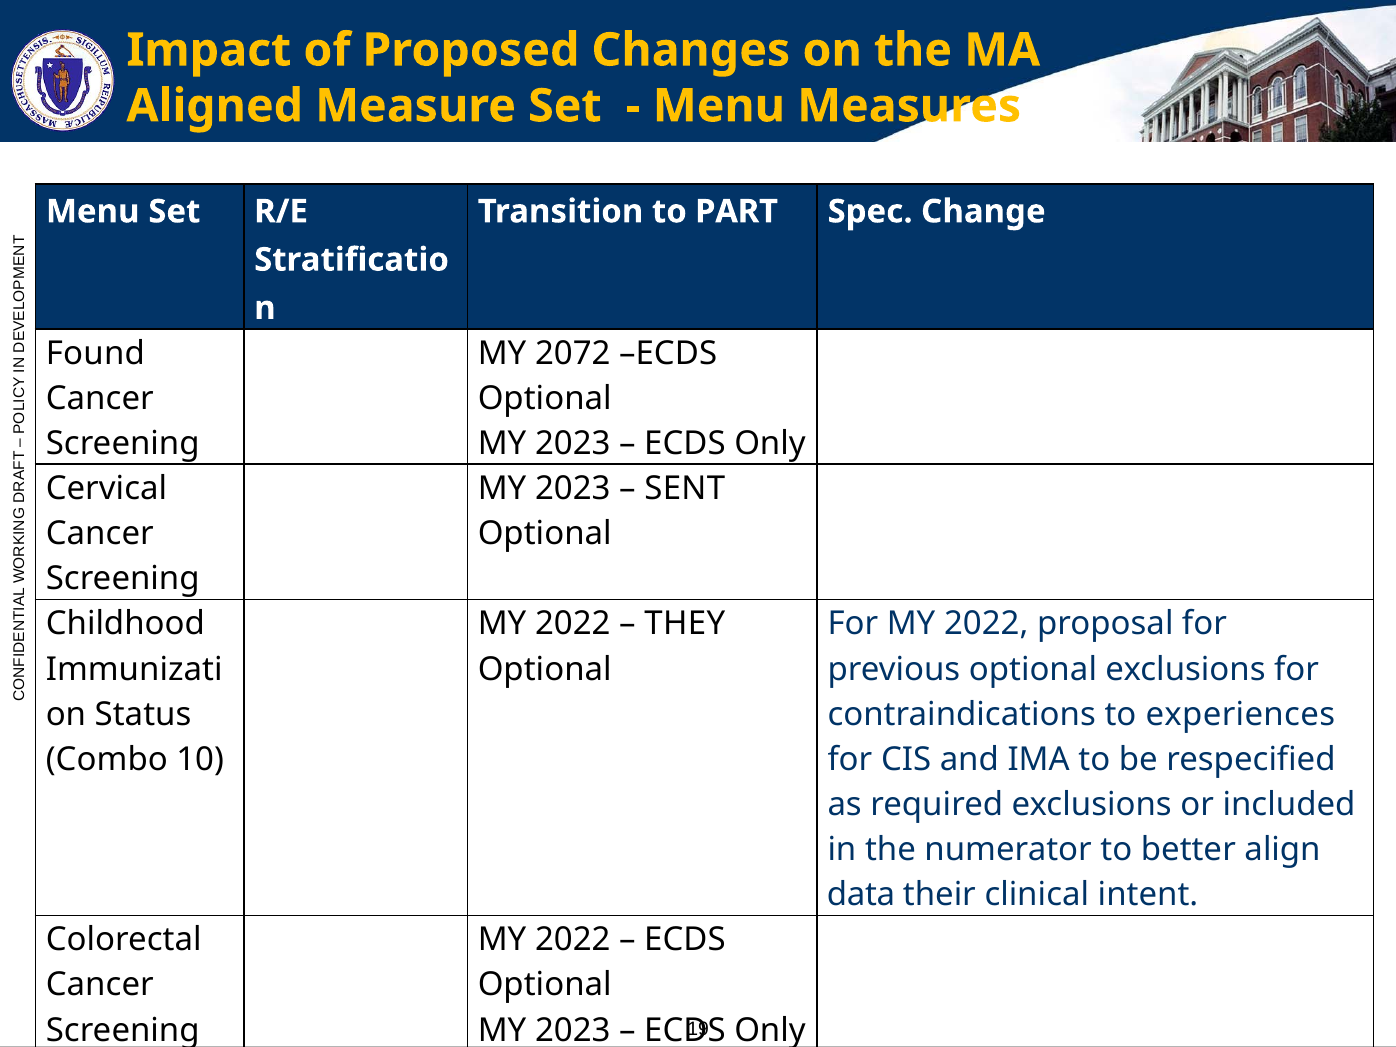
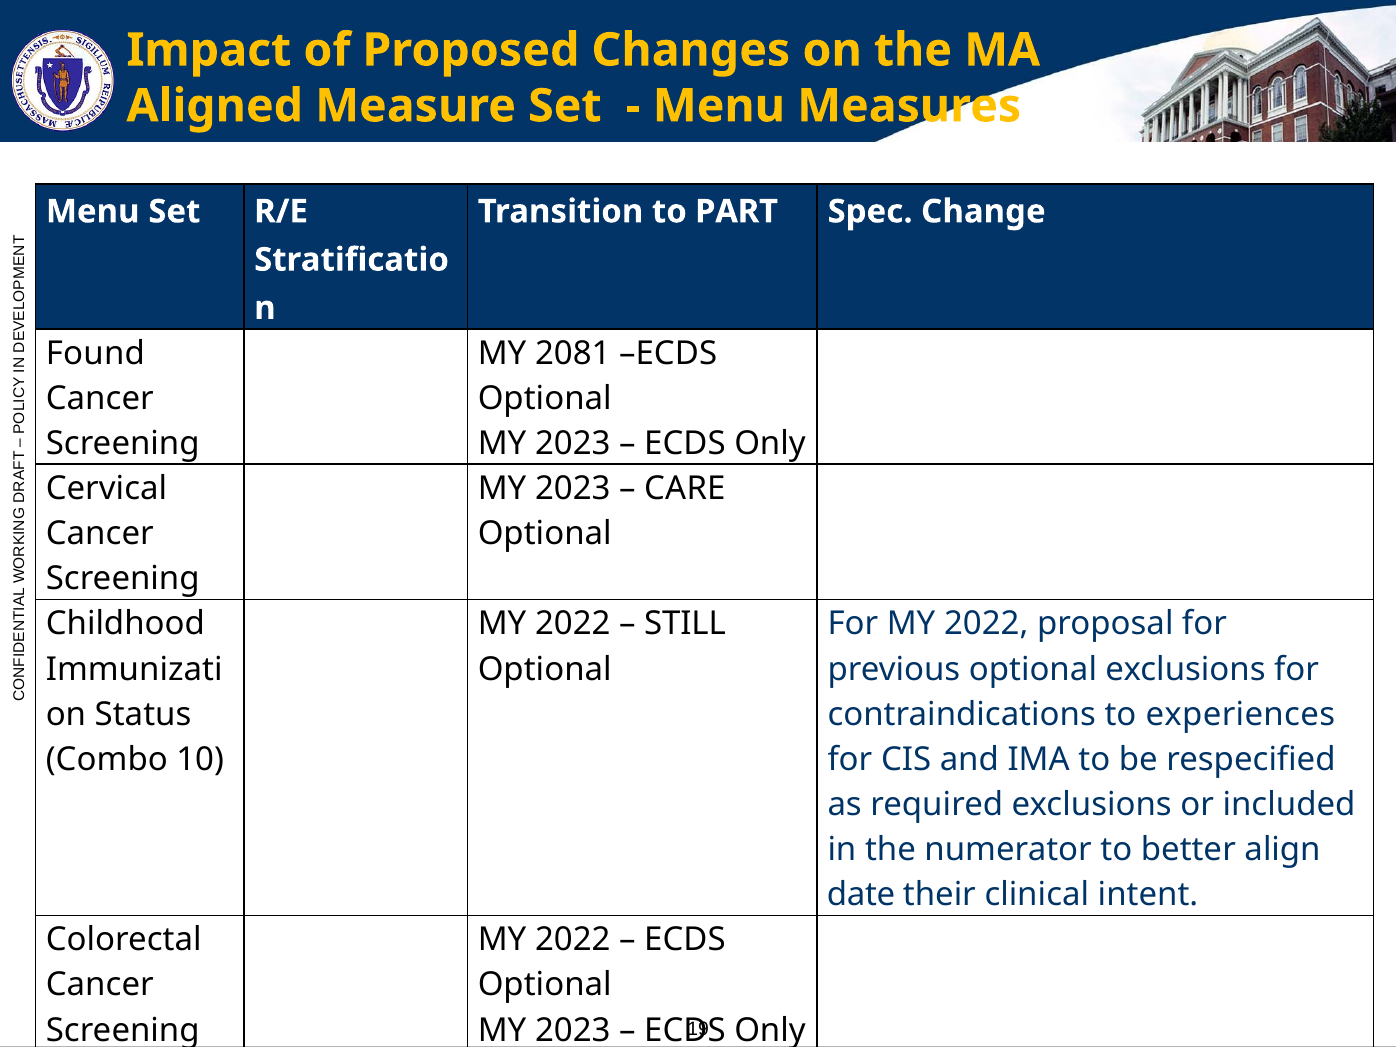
2072: 2072 -> 2081
SENT at (685, 489): SENT -> CARE
THEY: THEY -> STILL
data: data -> date
